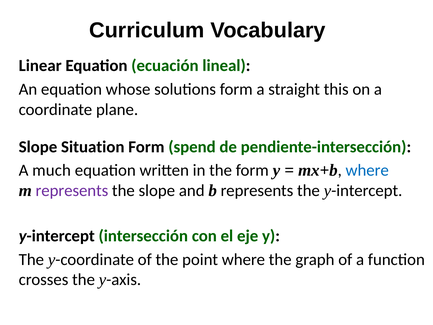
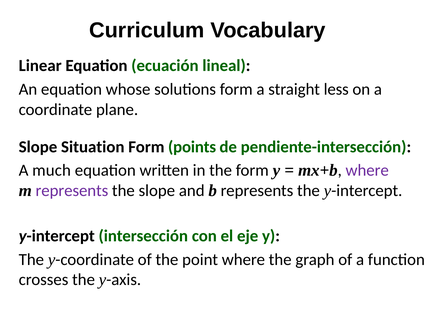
this: this -> less
spend: spend -> points
where at (367, 170) colour: blue -> purple
